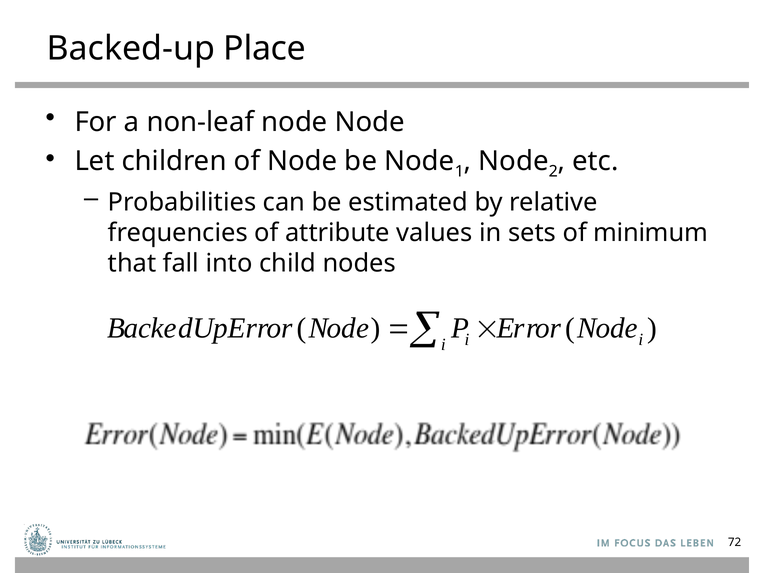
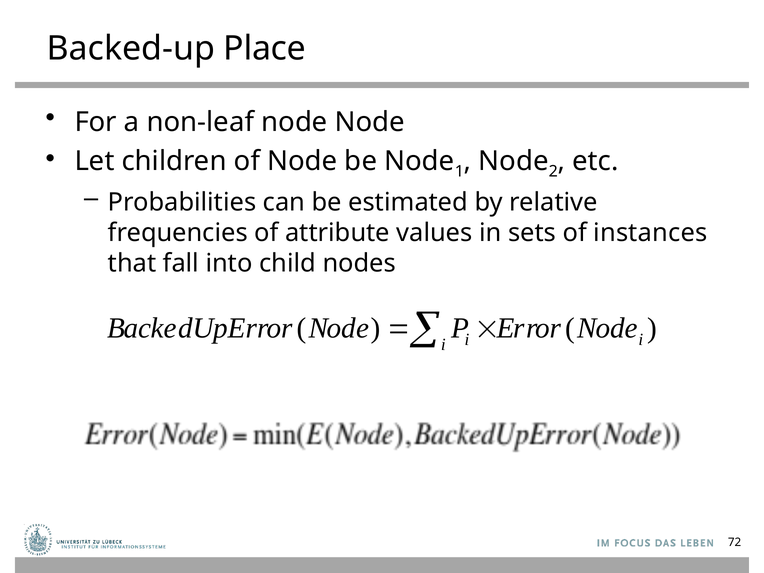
minimum: minimum -> instances
